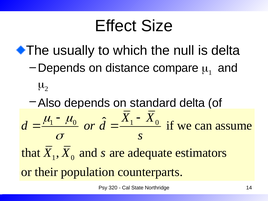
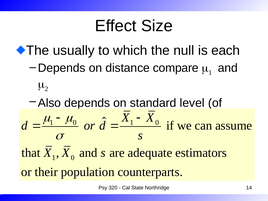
is delta: delta -> each
standard delta: delta -> level
